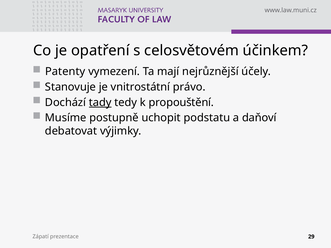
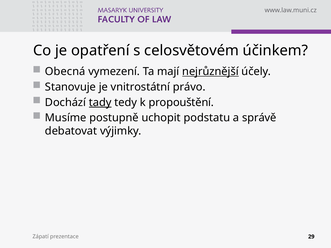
Patenty: Patenty -> Obecná
nejrůznější underline: none -> present
daňoví: daňoví -> správě
